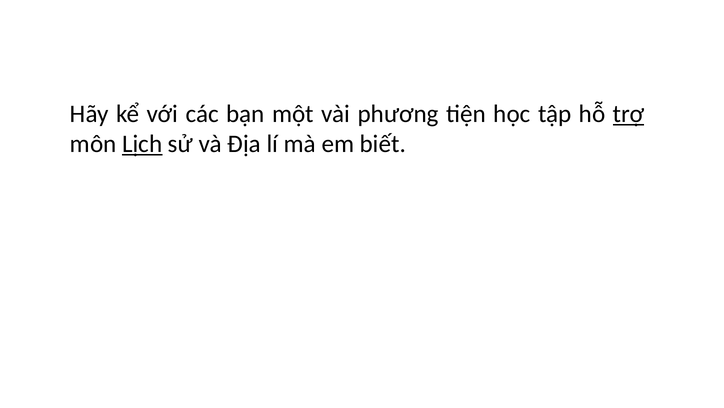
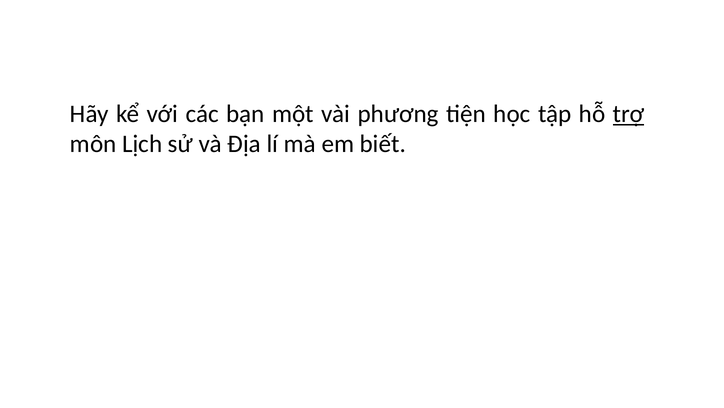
Lịch underline: present -> none
